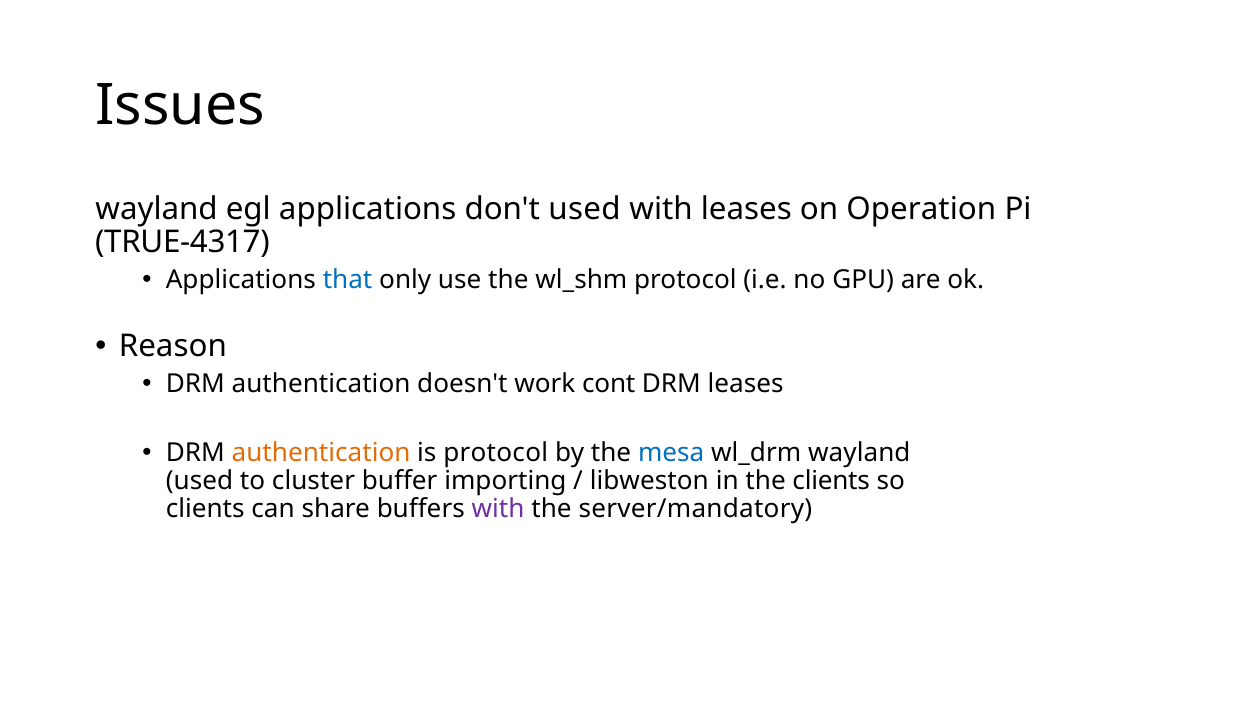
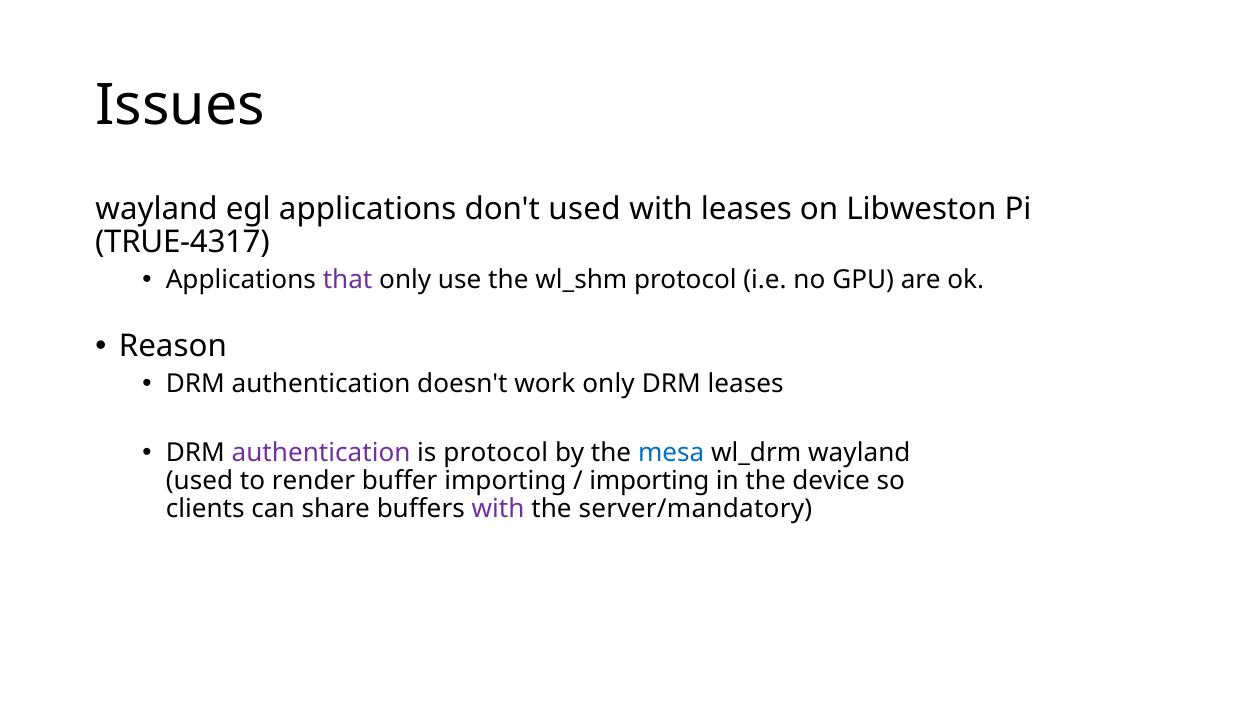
Operation: Operation -> Libweston
that colour: blue -> purple
work cont: cont -> only
authentication at (321, 453) colour: orange -> purple
cluster: cluster -> render
libweston at (649, 481): libweston -> importing
the clients: clients -> device
